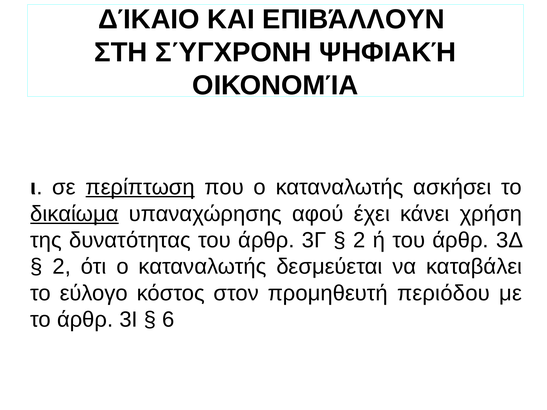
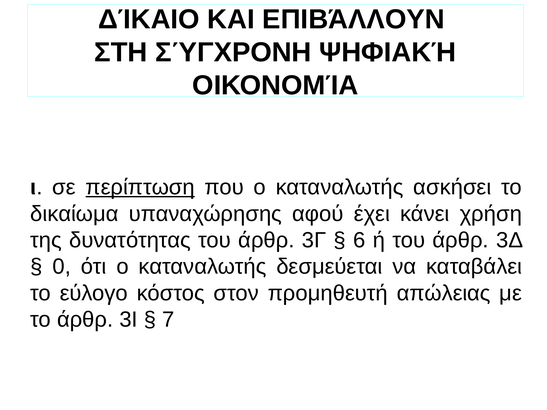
δικαίωμα underline: present -> none
2 at (359, 240): 2 -> 6
2 at (62, 267): 2 -> 0
περιόδου: περιόδου -> απώλειας
6: 6 -> 7
